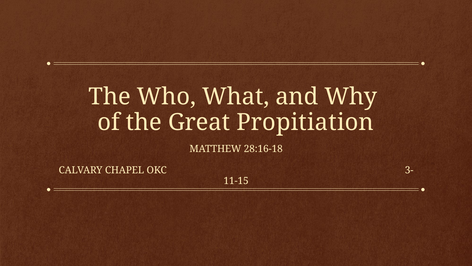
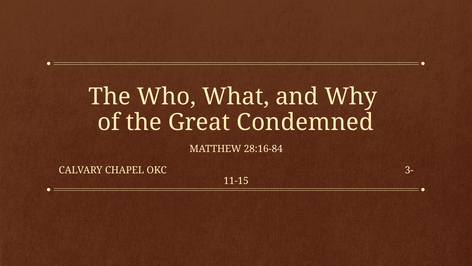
Propitiation: Propitiation -> Condemned
28:16-18: 28:16-18 -> 28:16-84
